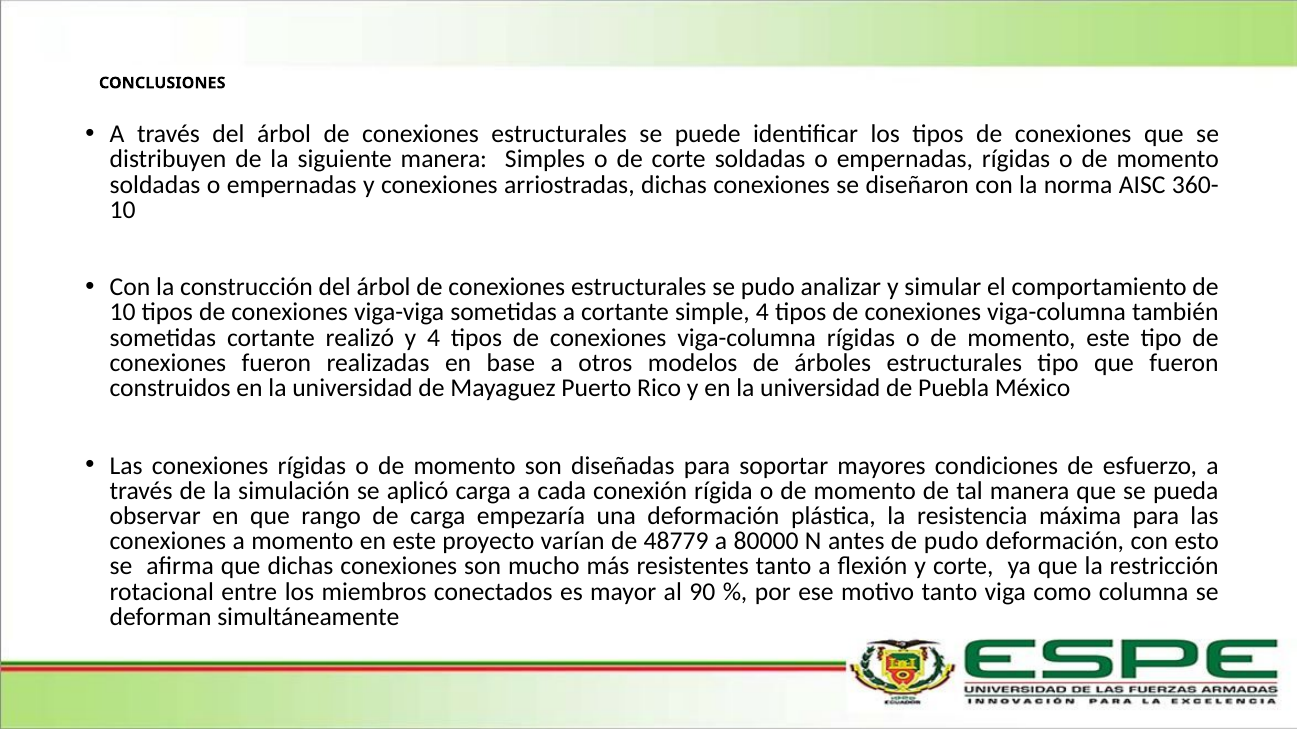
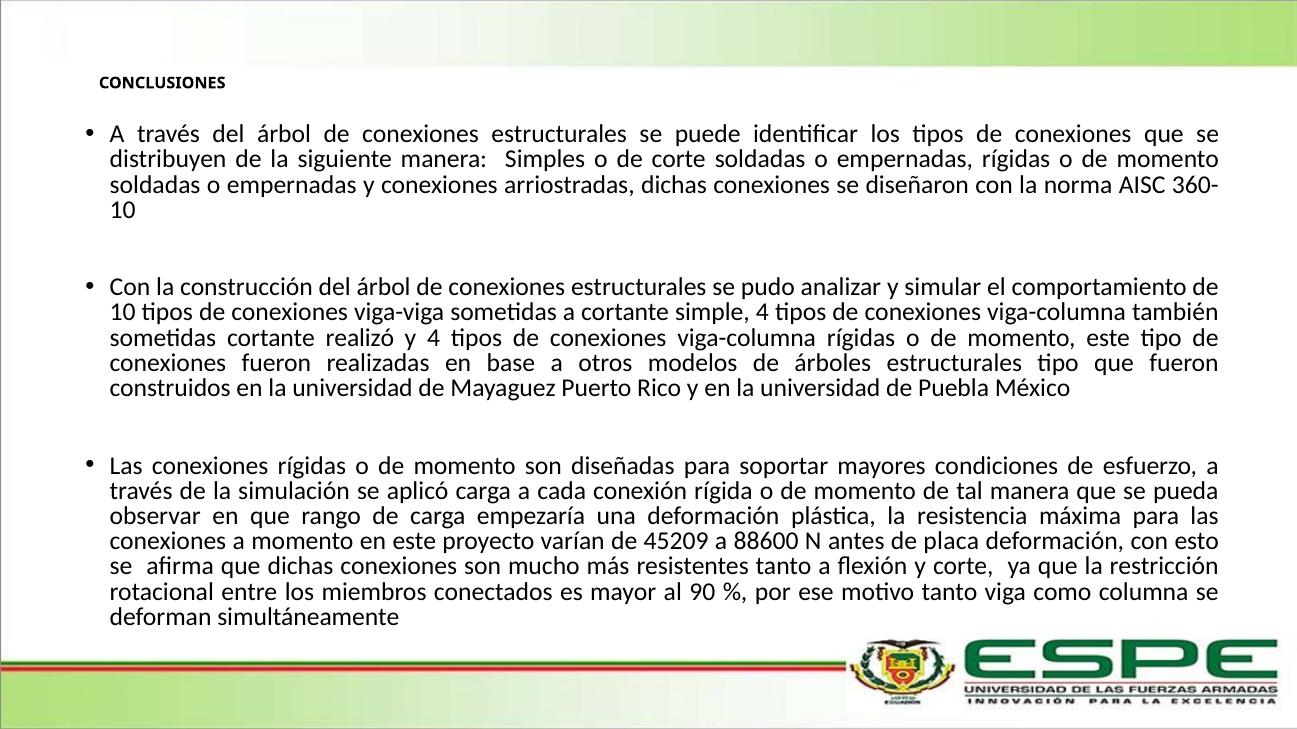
48779: 48779 -> 45209
80000: 80000 -> 88600
de pudo: pudo -> placa
